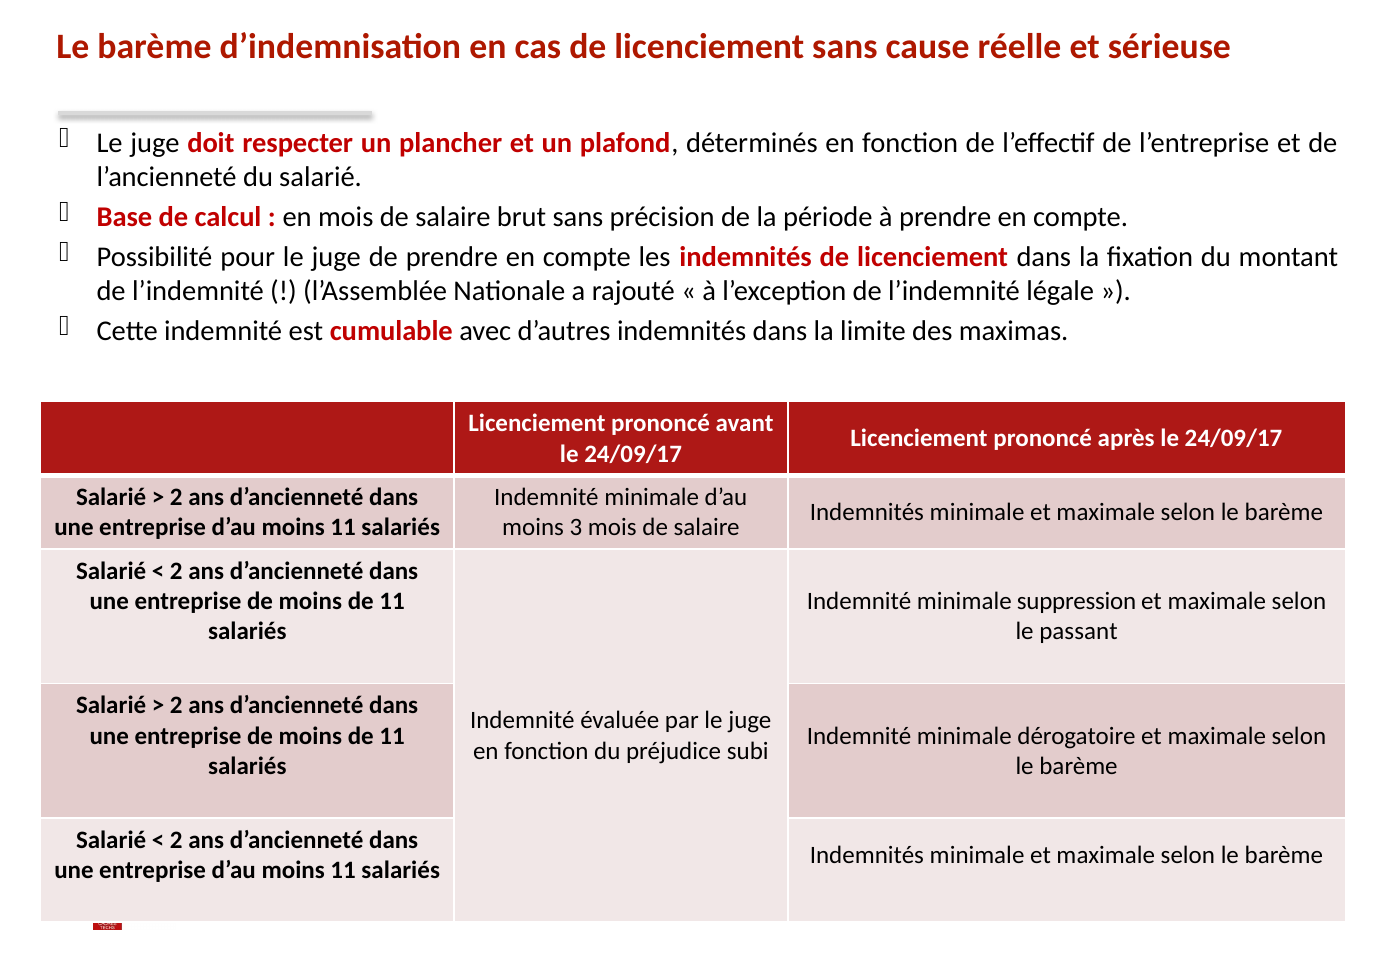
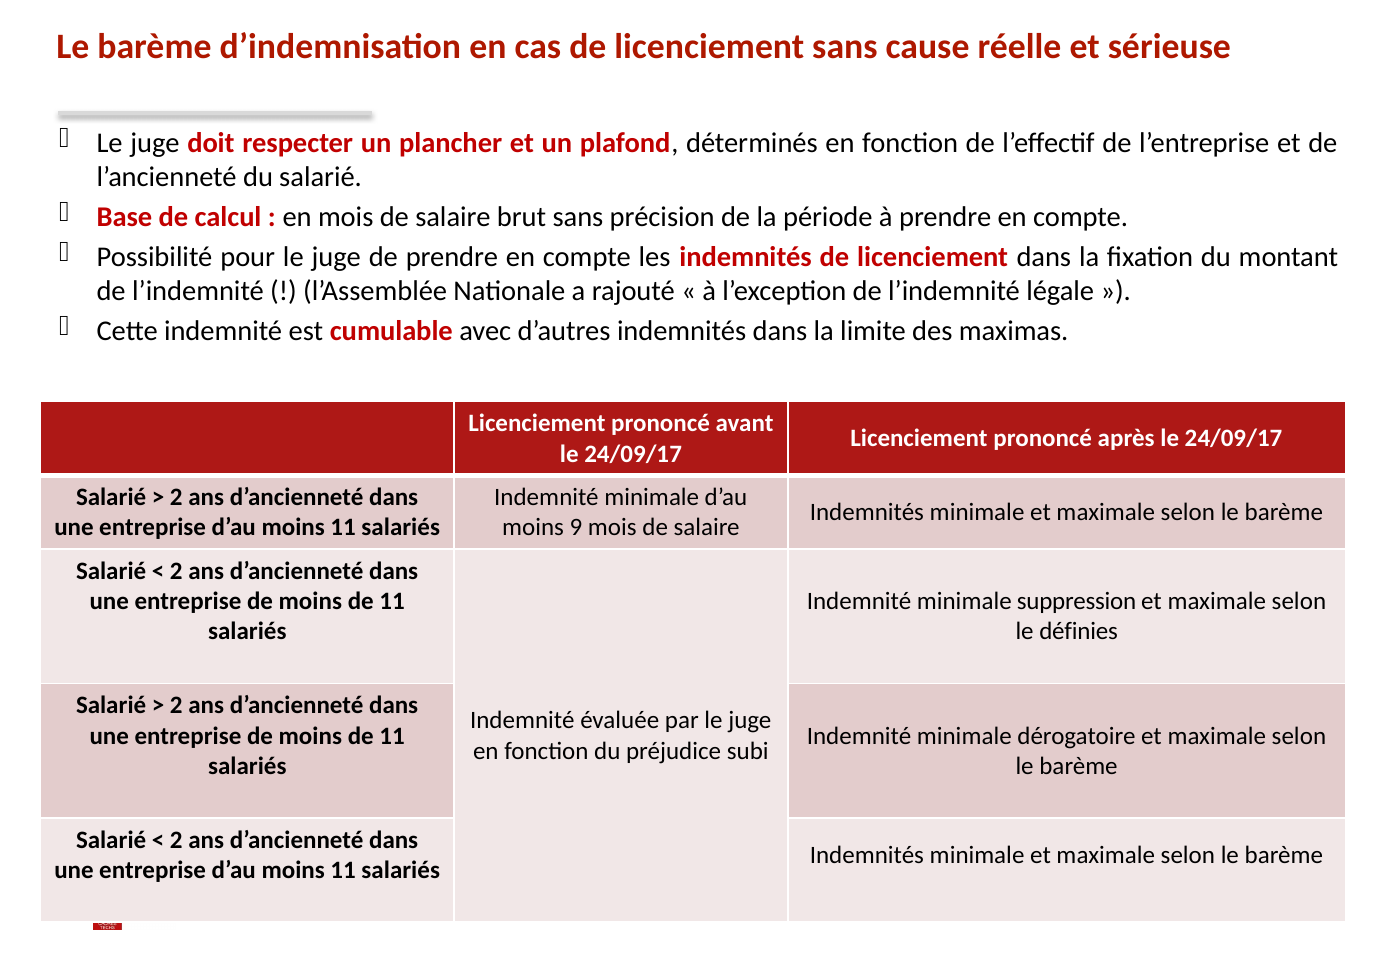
3: 3 -> 9
passant: passant -> définies
